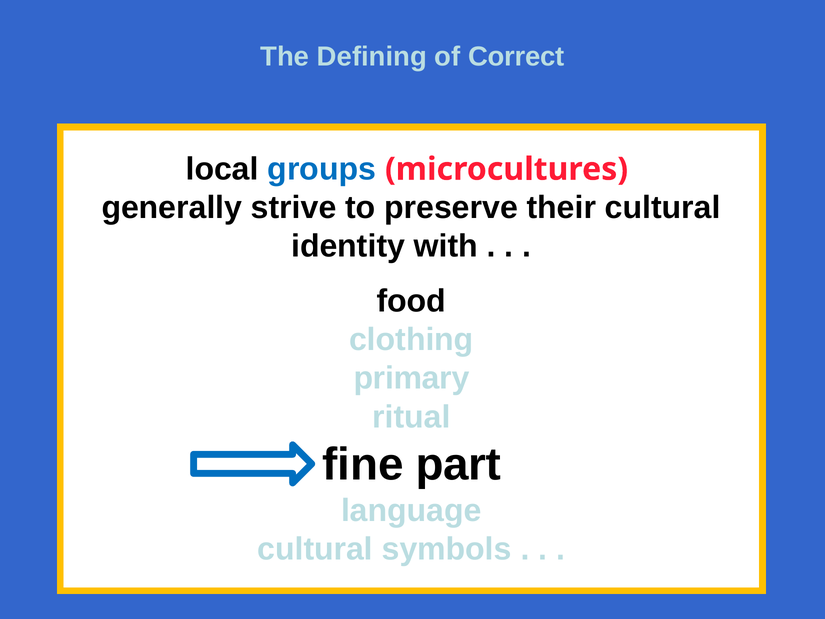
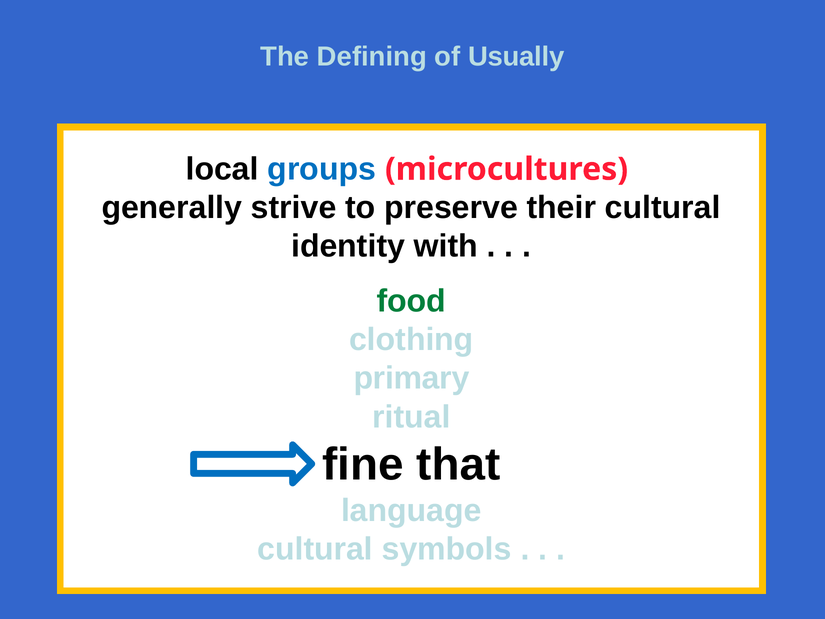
Correct: Correct -> Usually
food colour: black -> green
part: part -> that
